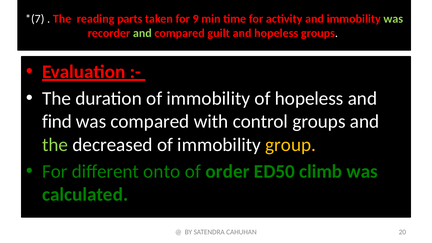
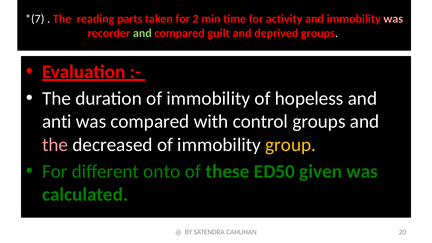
9: 9 -> 2
was at (393, 19) colour: light green -> pink
and hopeless: hopeless -> deprived
find: find -> anti
the at (55, 145) colour: light green -> pink
order: order -> these
climb: climb -> given
